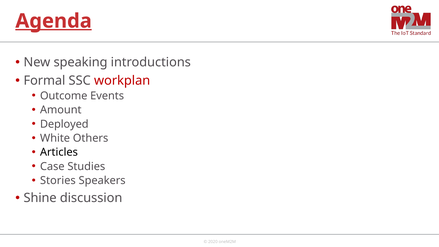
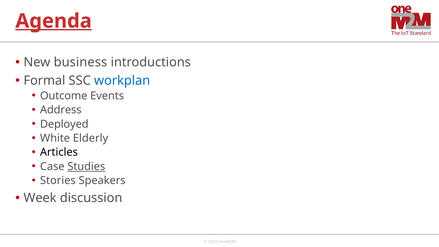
speaking: speaking -> business
workplan colour: red -> blue
Amount: Amount -> Address
Others: Others -> Elderly
Studies underline: none -> present
Shine: Shine -> Week
